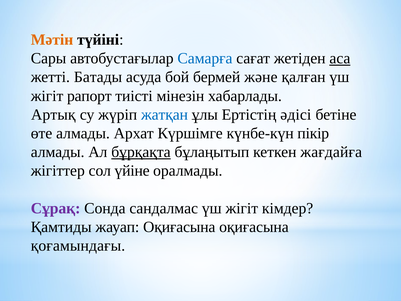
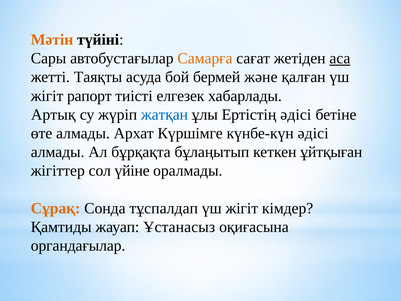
Самарға colour: blue -> orange
Батады: Батады -> Таяқты
мінезін: мінезін -> елгезек
күнбе-күн пікір: пікір -> әдісі
бұрқақта underline: present -> none
жағдайға: жағдайға -> ұйтқыған
Сұрақ colour: purple -> orange
сандалмас: сандалмас -> тұспалдап
жауап Оқиғасына: Оқиғасына -> Ұстанасыз
қоғамындағы: қоғамындағы -> органдағылар
